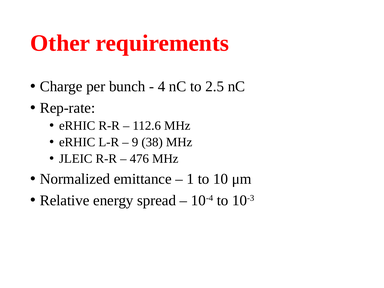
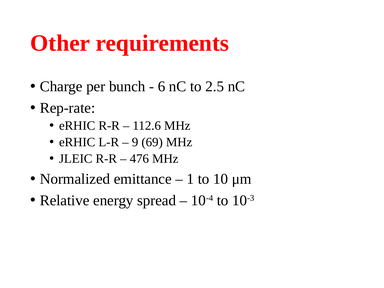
4: 4 -> 6
38: 38 -> 69
